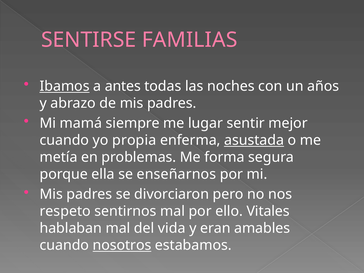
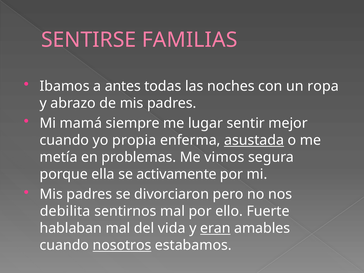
Ibamos underline: present -> none
años: años -> ropa
forma: forma -> vimos
enseñarnos: enseñarnos -> activamente
respeto: respeto -> debilita
Vitales: Vitales -> Fuerte
eran underline: none -> present
